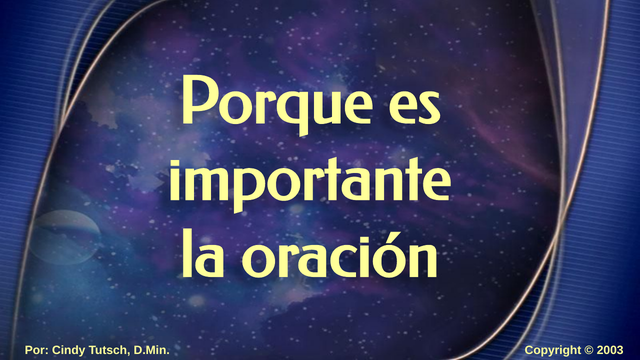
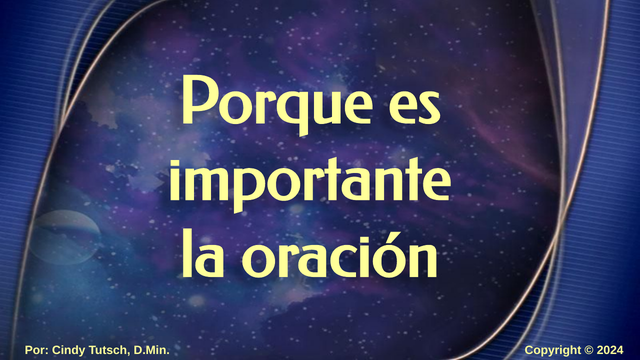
2003: 2003 -> 2024
